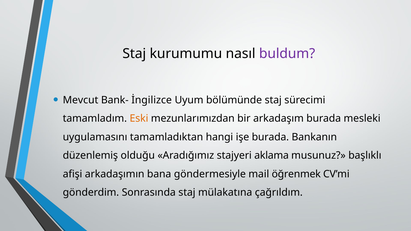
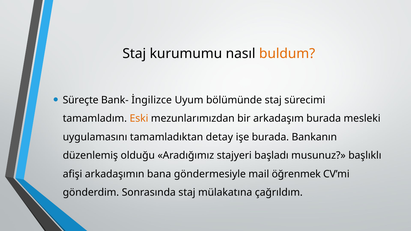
buldum colour: purple -> orange
Mevcut: Mevcut -> Süreçte
hangi: hangi -> detay
aklama: aklama -> başladı
